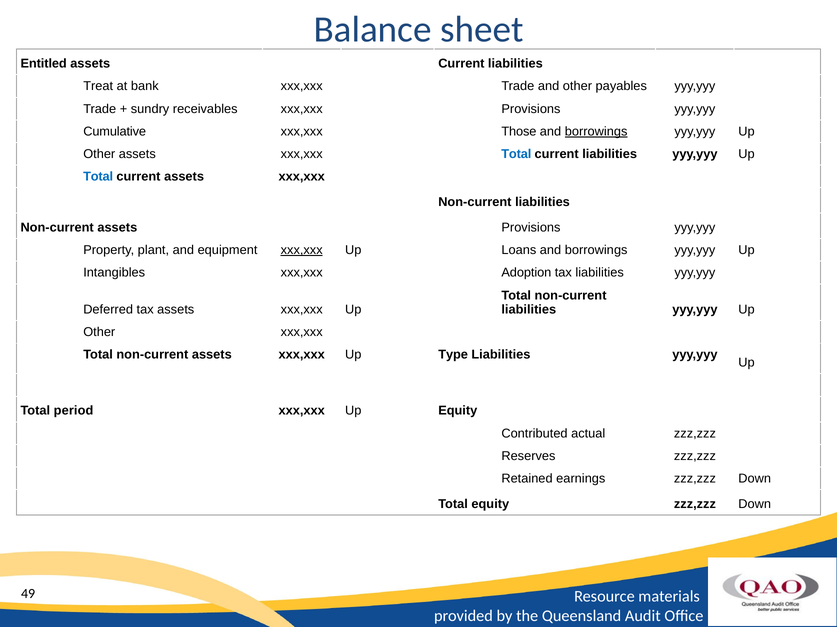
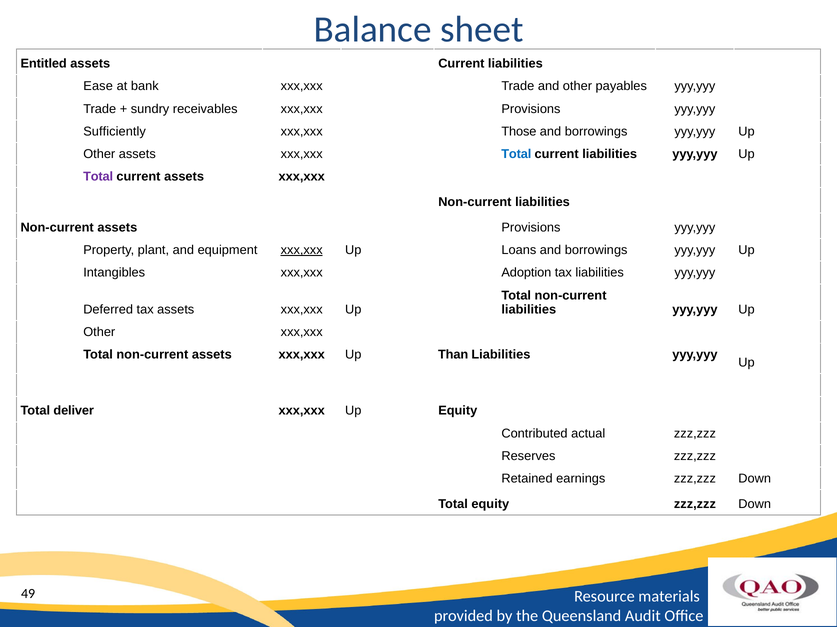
Treat: Treat -> Ease
Cumulative: Cumulative -> Sufficiently
borrowings at (596, 132) underline: present -> none
Total at (98, 177) colour: blue -> purple
Type: Type -> Than
period: period -> deliver
